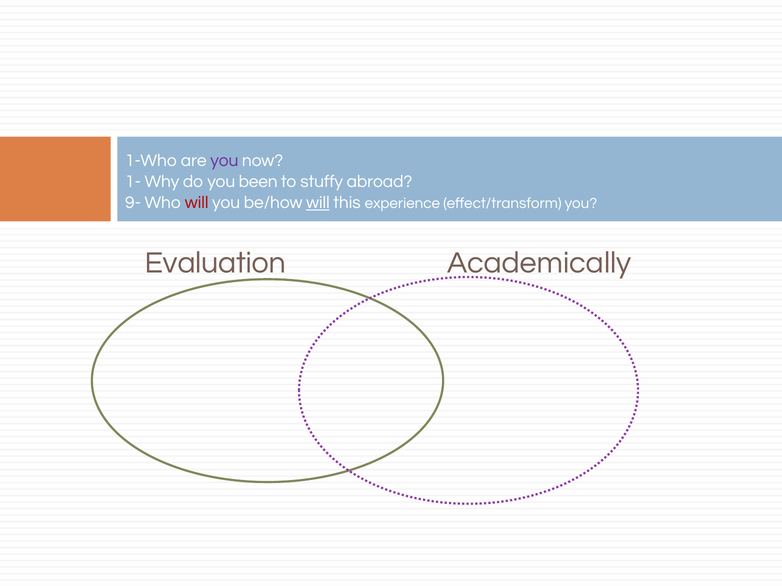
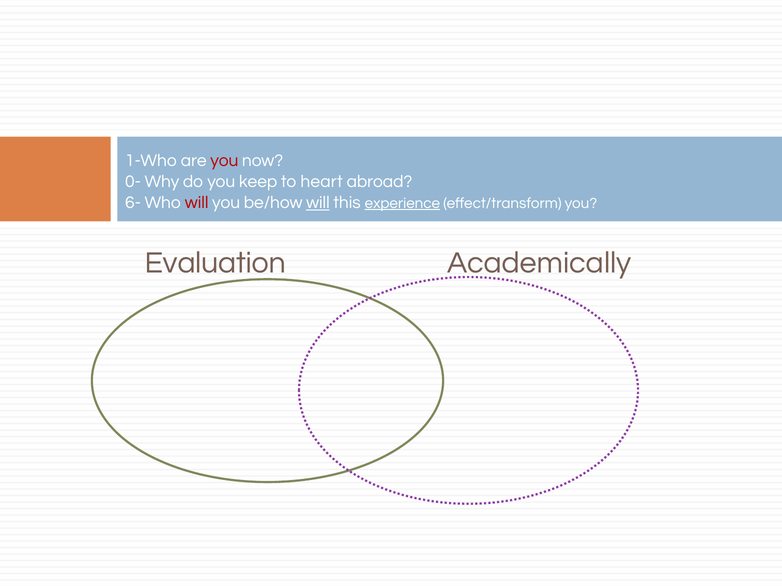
you at (224, 161) colour: purple -> red
1-: 1- -> 0-
been: been -> keep
stuffy: stuffy -> heart
9-: 9- -> 6-
experience underline: none -> present
